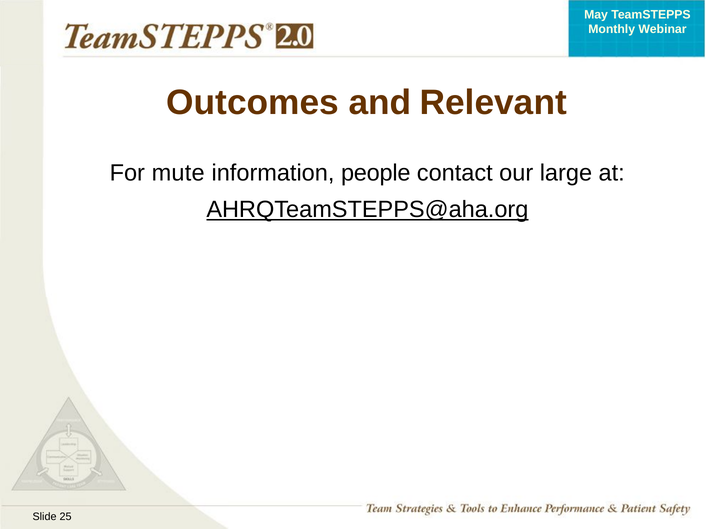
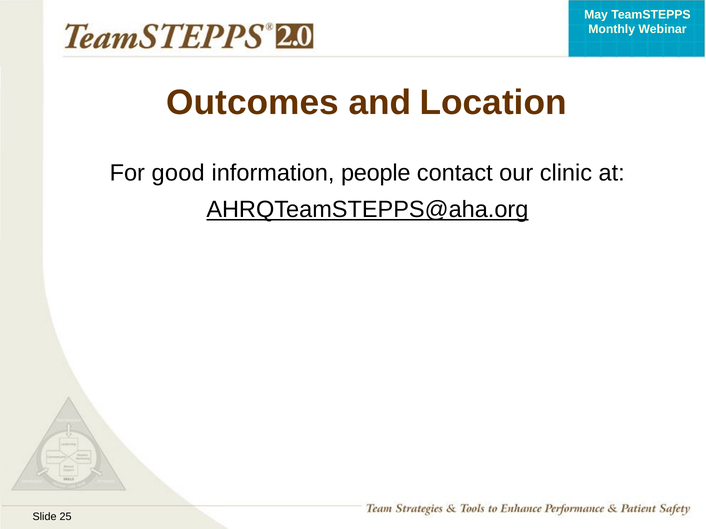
Relevant: Relevant -> Location
mute: mute -> good
large: large -> clinic
